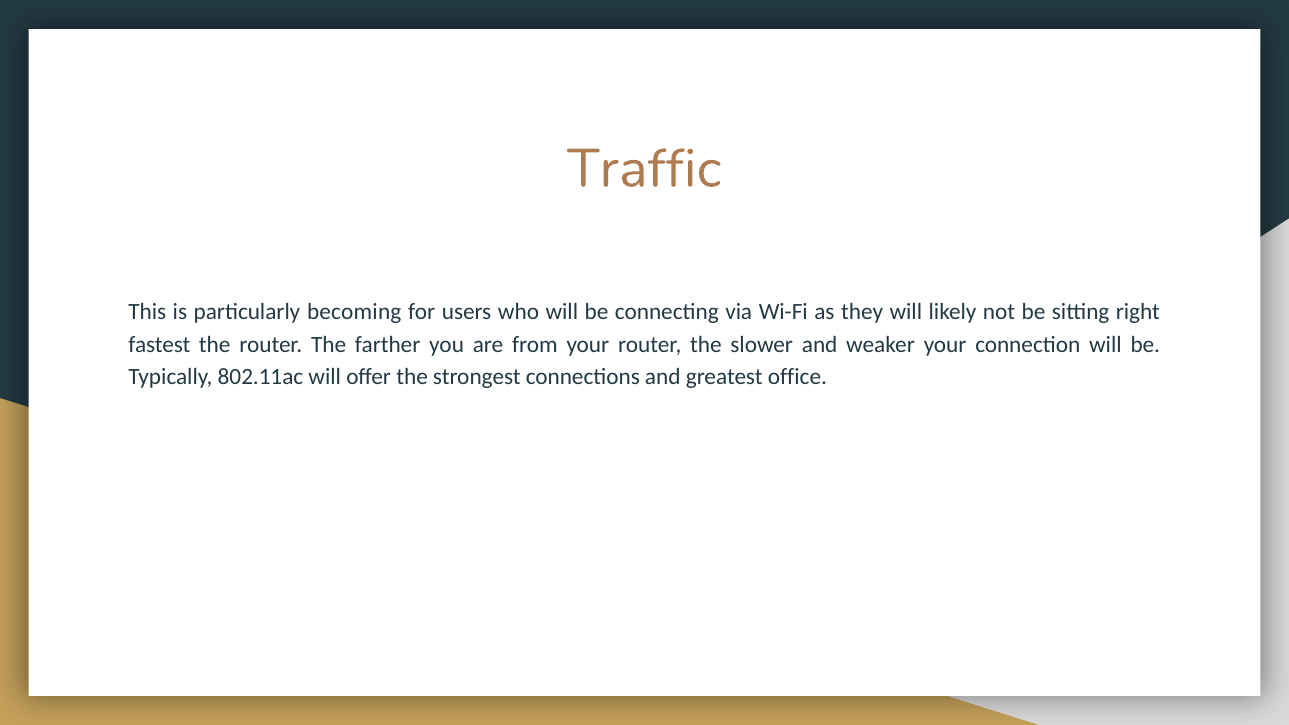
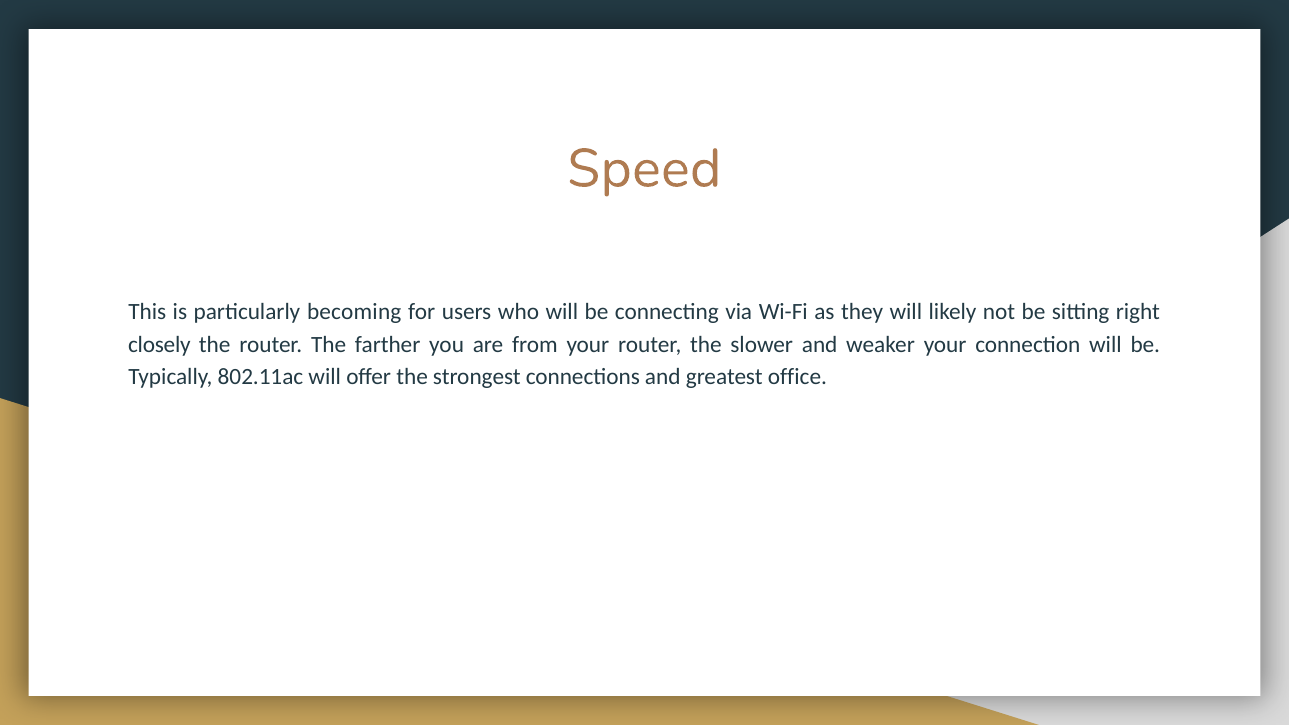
Traffic: Traffic -> Speed
fastest: fastest -> closely
